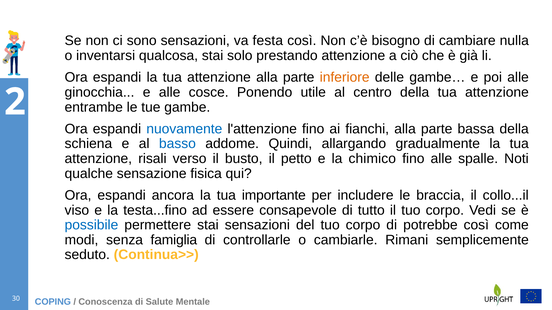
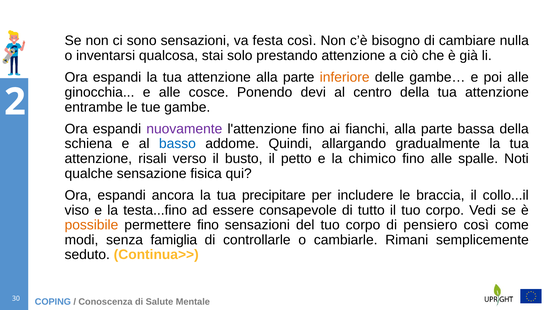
utile: utile -> devi
nuovamente colour: blue -> purple
importante: importante -> precipitare
possibile colour: blue -> orange
permettere stai: stai -> fino
potrebbe: potrebbe -> pensiero
